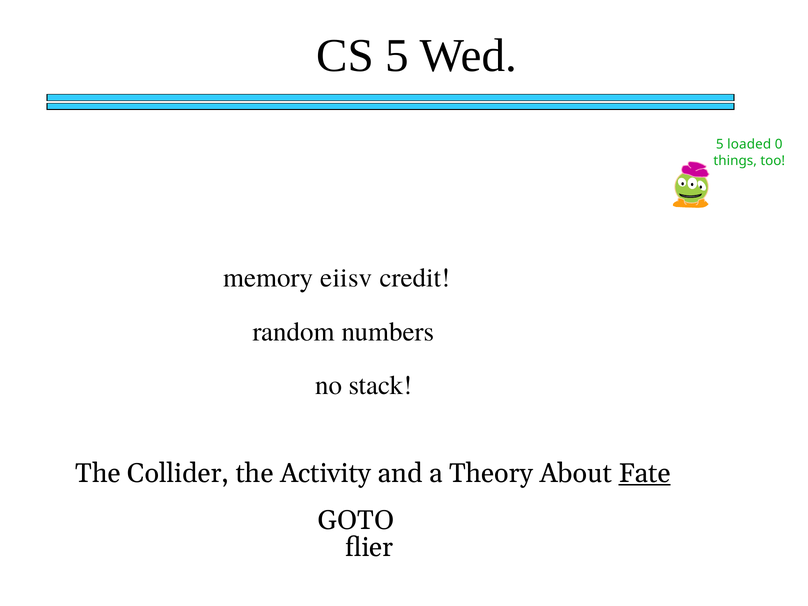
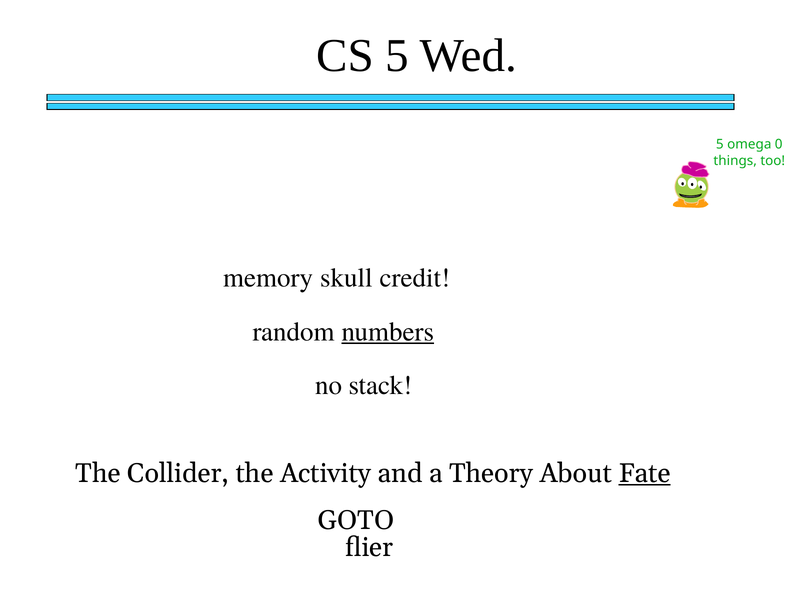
loaded: loaded -> omega
eiisv: eiisv -> skull
numbers underline: none -> present
